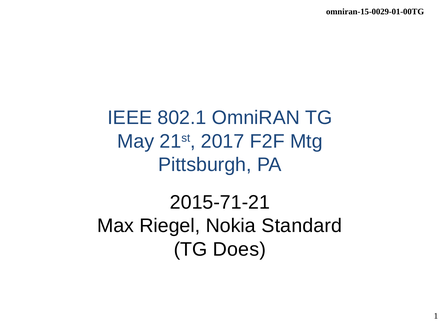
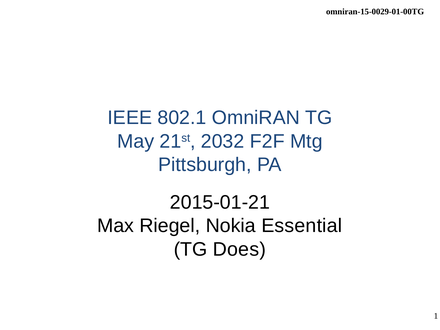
2017: 2017 -> 2032
2015-71-21: 2015-71-21 -> 2015-01-21
Standard: Standard -> Essential
